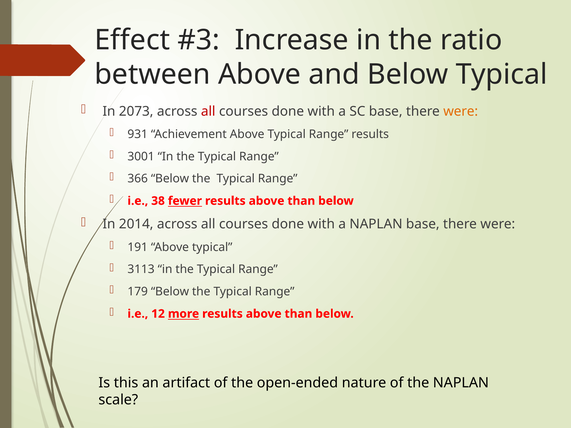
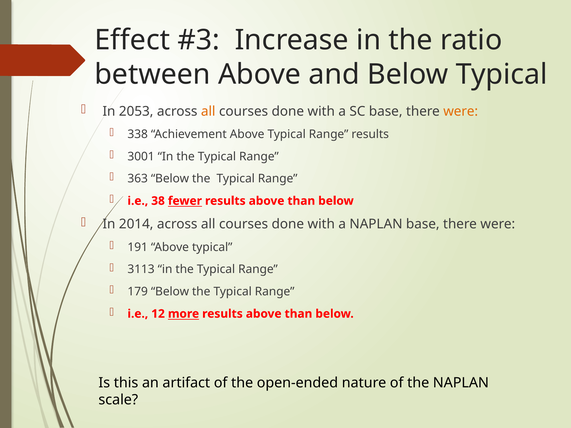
2073: 2073 -> 2053
all at (208, 111) colour: red -> orange
931: 931 -> 338
366: 366 -> 363
